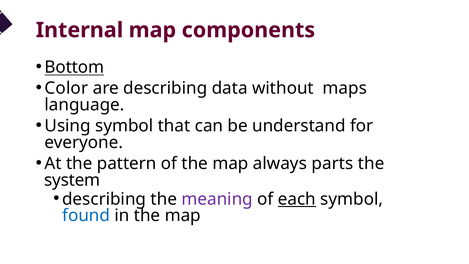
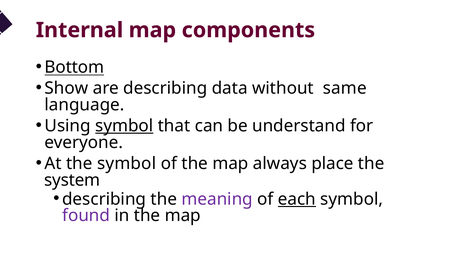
Color: Color -> Show
maps: maps -> same
symbol at (124, 126) underline: none -> present
the pattern: pattern -> symbol
parts: parts -> place
found colour: blue -> purple
